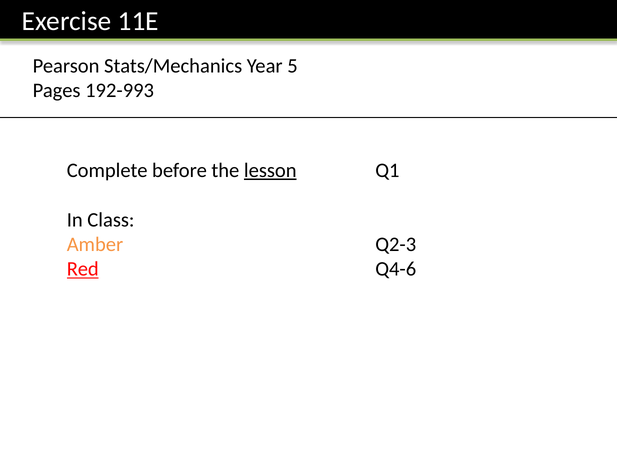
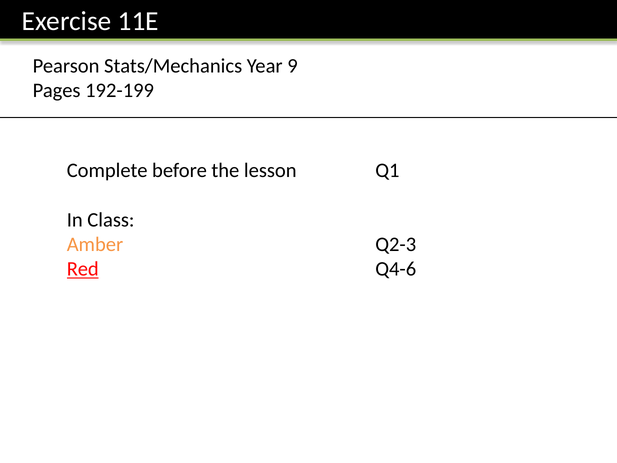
5: 5 -> 9
192-993: 192-993 -> 192-199
lesson underline: present -> none
